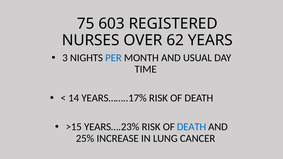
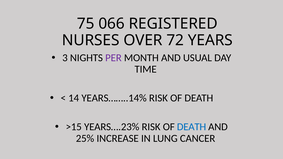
603: 603 -> 066
62: 62 -> 72
PER colour: blue -> purple
YEARS……..17%: YEARS……..17% -> YEARS……..14%
